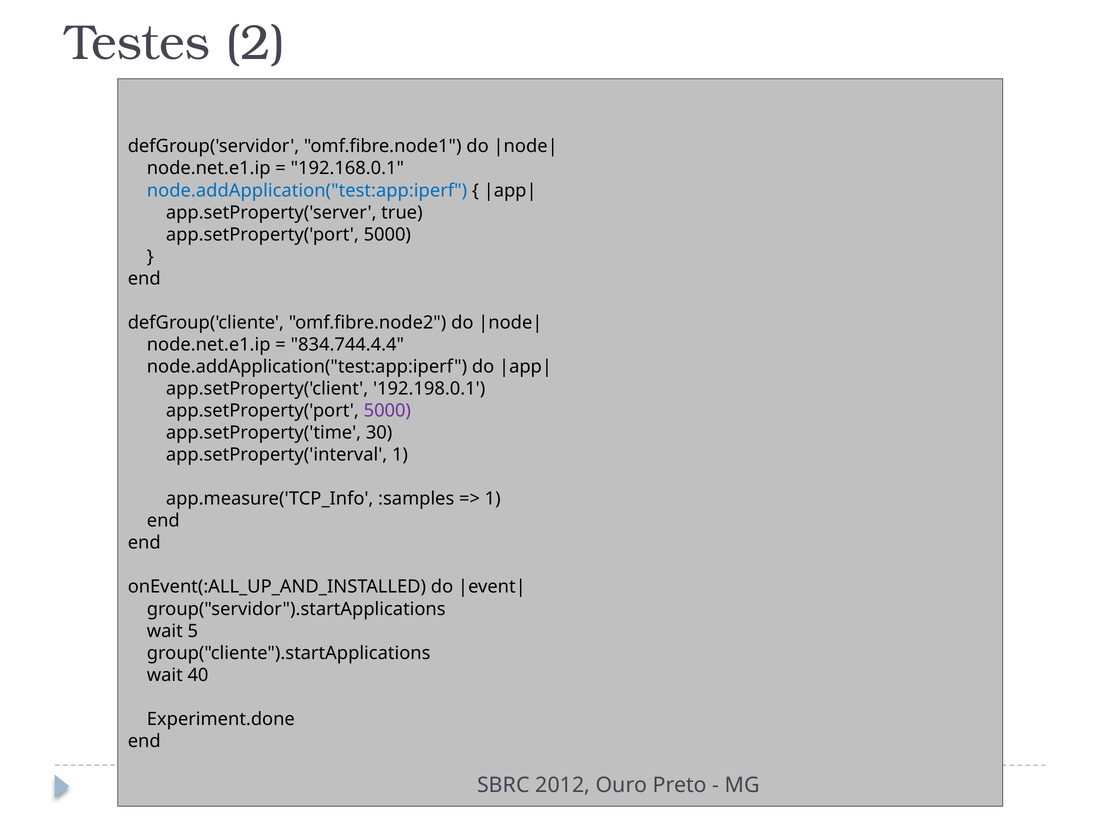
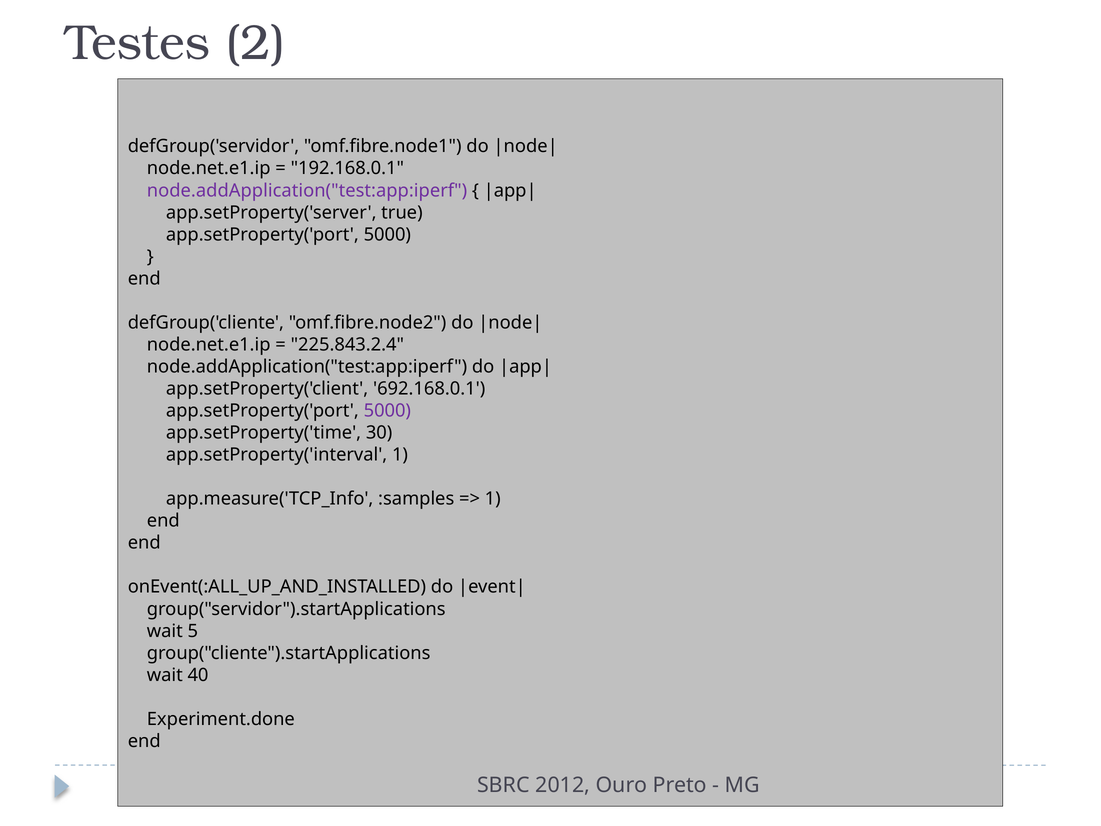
node.addApplication("test:app:iperf at (307, 190) colour: blue -> purple
834.744.4.4: 834.744.4.4 -> 225.843.2.4
192.198.0.1: 192.198.0.1 -> 692.168.0.1
